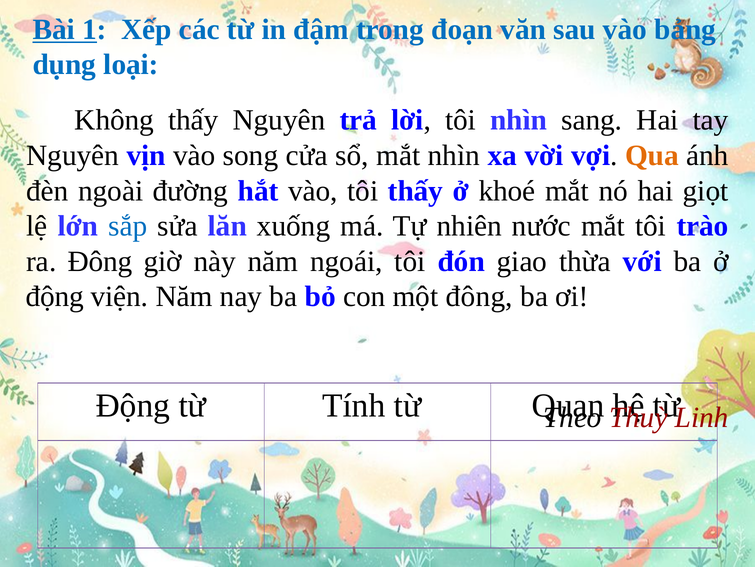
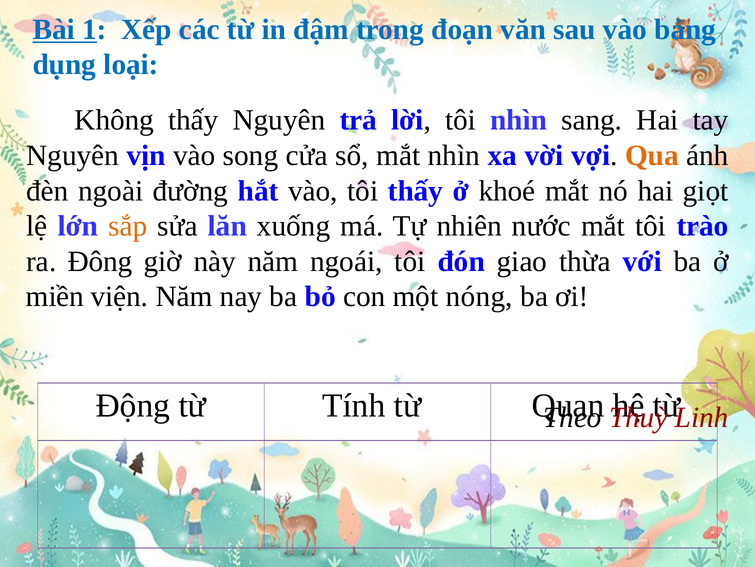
sắp colour: blue -> orange
động at (55, 296): động -> miền
một đông: đông -> nóng
